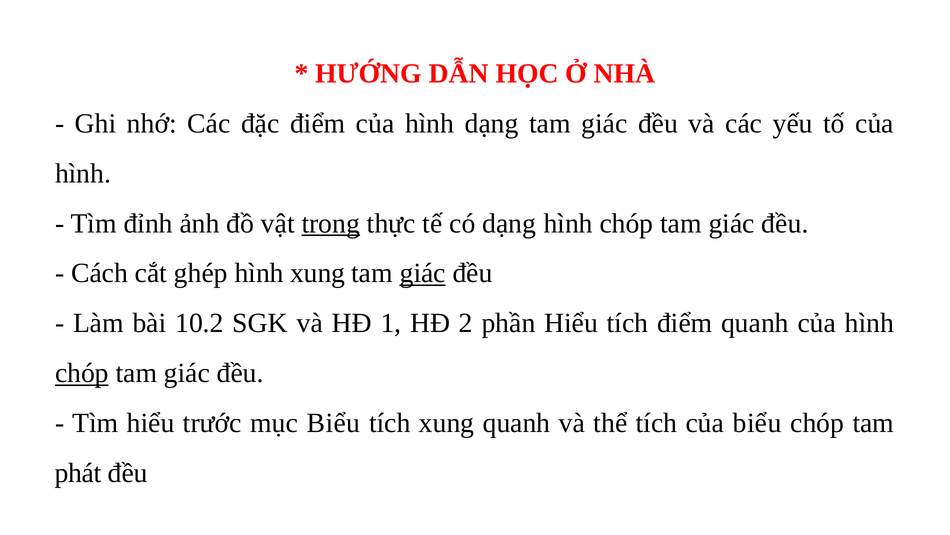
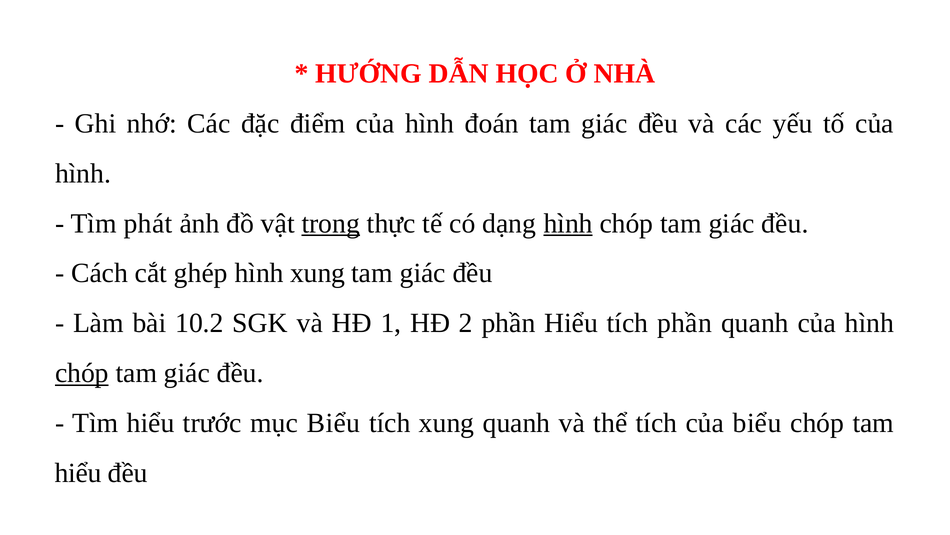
hình dạng: dạng -> đoán
đỉnh: đỉnh -> phát
hình at (568, 223) underline: none -> present
giác at (423, 273) underline: present -> none
tích điểm: điểm -> phần
phát at (78, 473): phát -> hiểu
